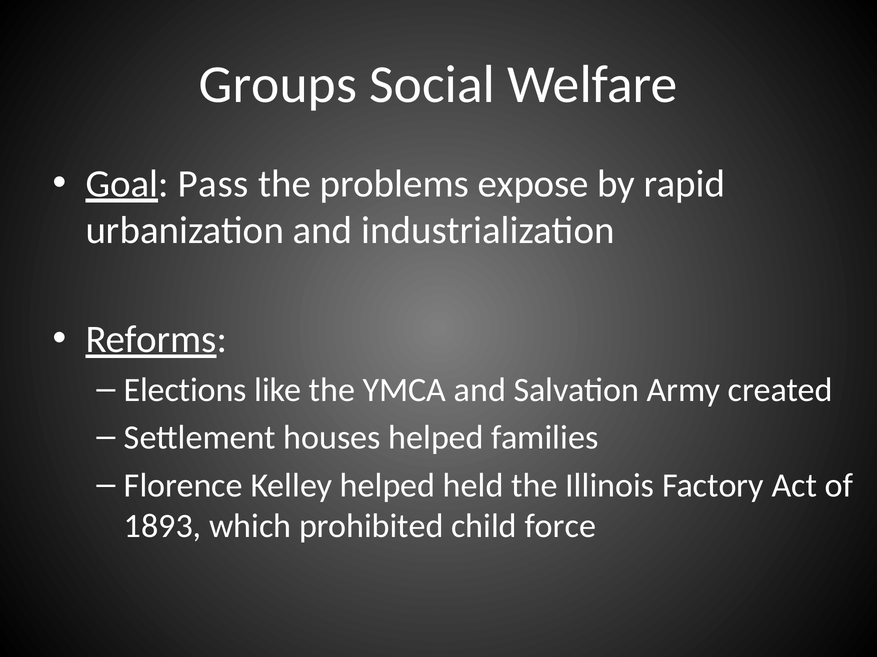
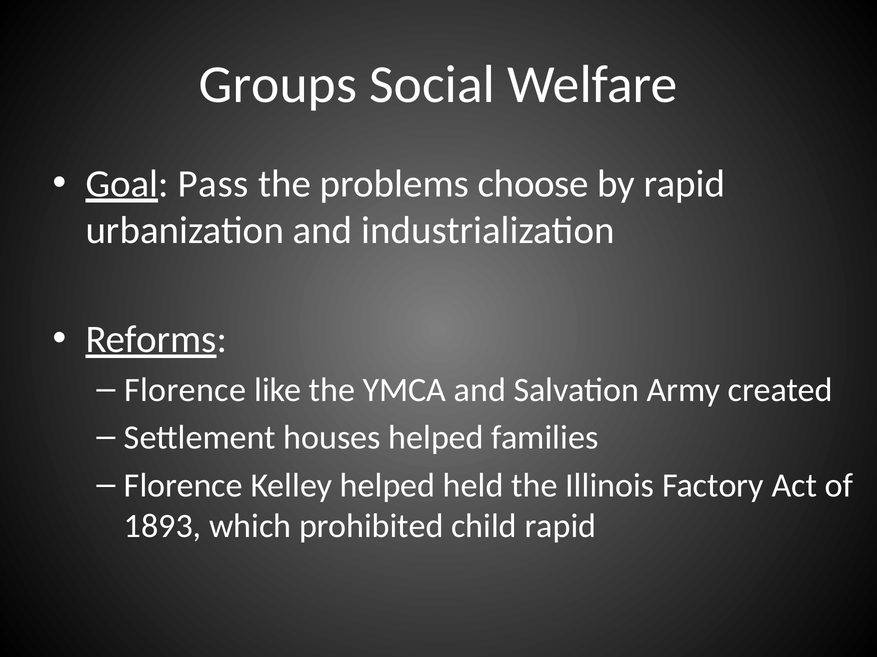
expose: expose -> choose
Elections at (185, 390): Elections -> Florence
child force: force -> rapid
